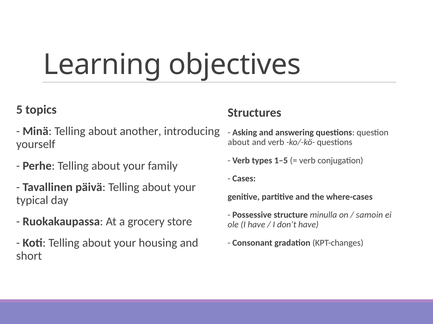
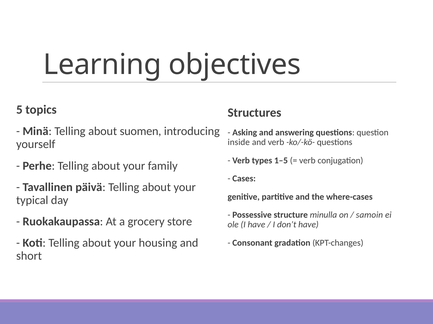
another: another -> suomen
about at (239, 143): about -> inside
